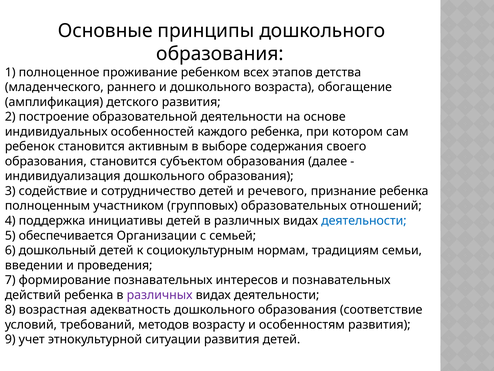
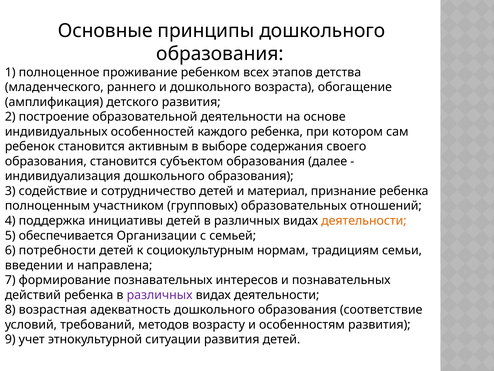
речевого: речевого -> материал
деятельности at (364, 220) colour: blue -> orange
дошкольный: дошкольный -> потребности
проведения: проведения -> направлена
